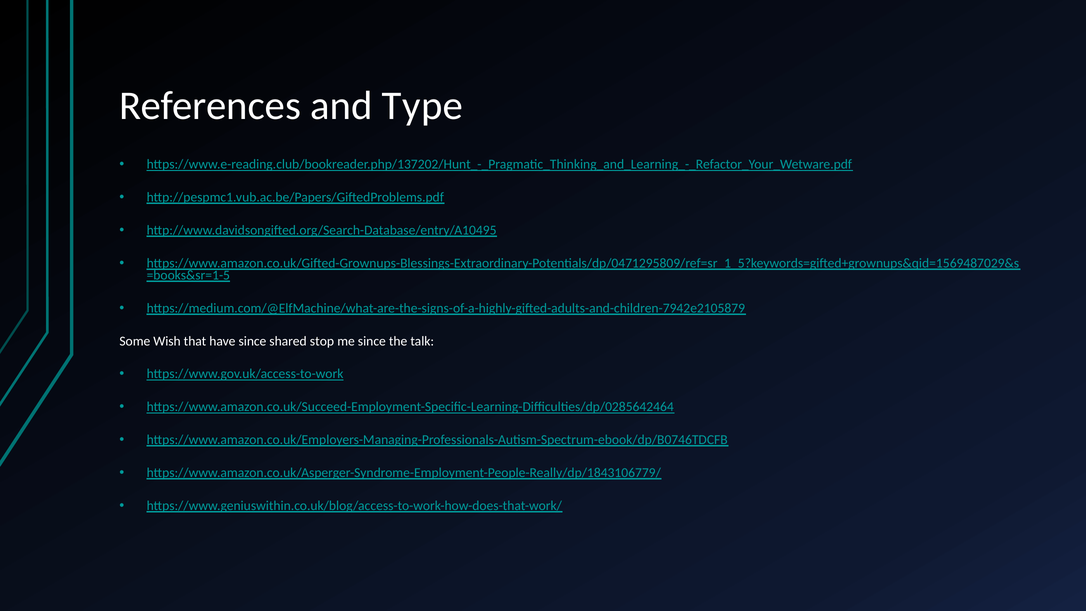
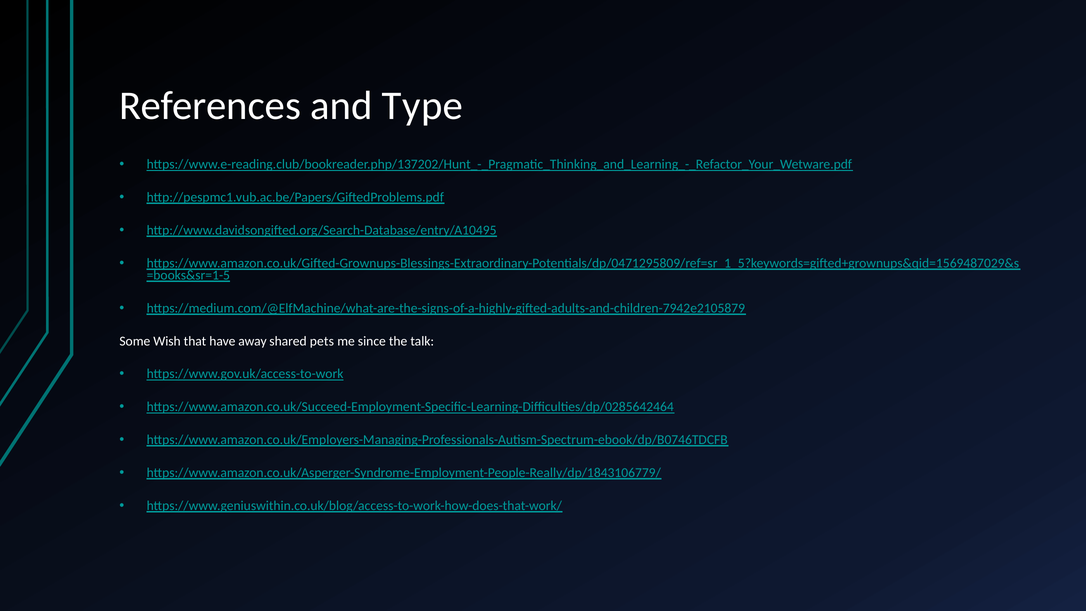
have since: since -> away
stop: stop -> pets
